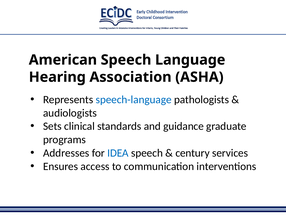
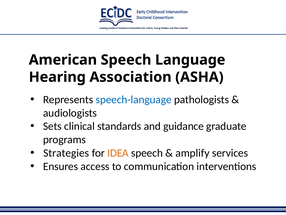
Addresses: Addresses -> Strategies
IDEA colour: blue -> orange
century: century -> amplify
